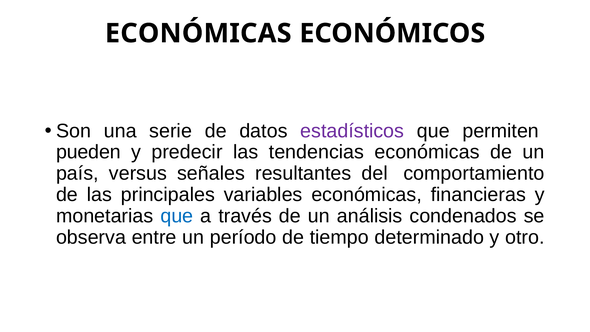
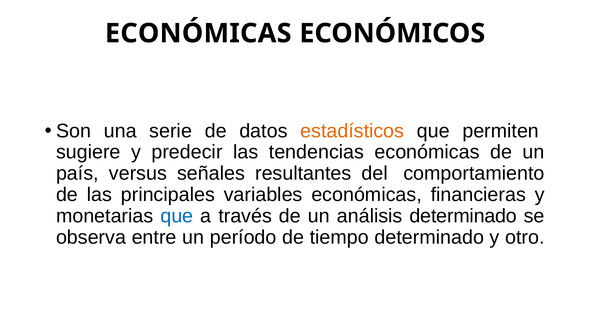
estadísticos colour: purple -> orange
pueden: pueden -> sugiere
análisis condenados: condenados -> determinado
